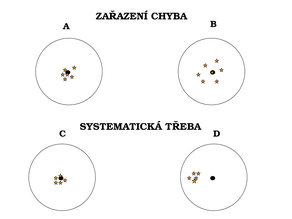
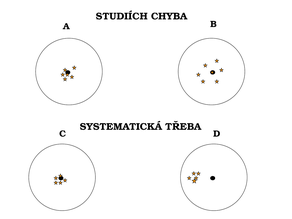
ZAŘAZENÍ: ZAŘAZENÍ -> STUDIÍCH
